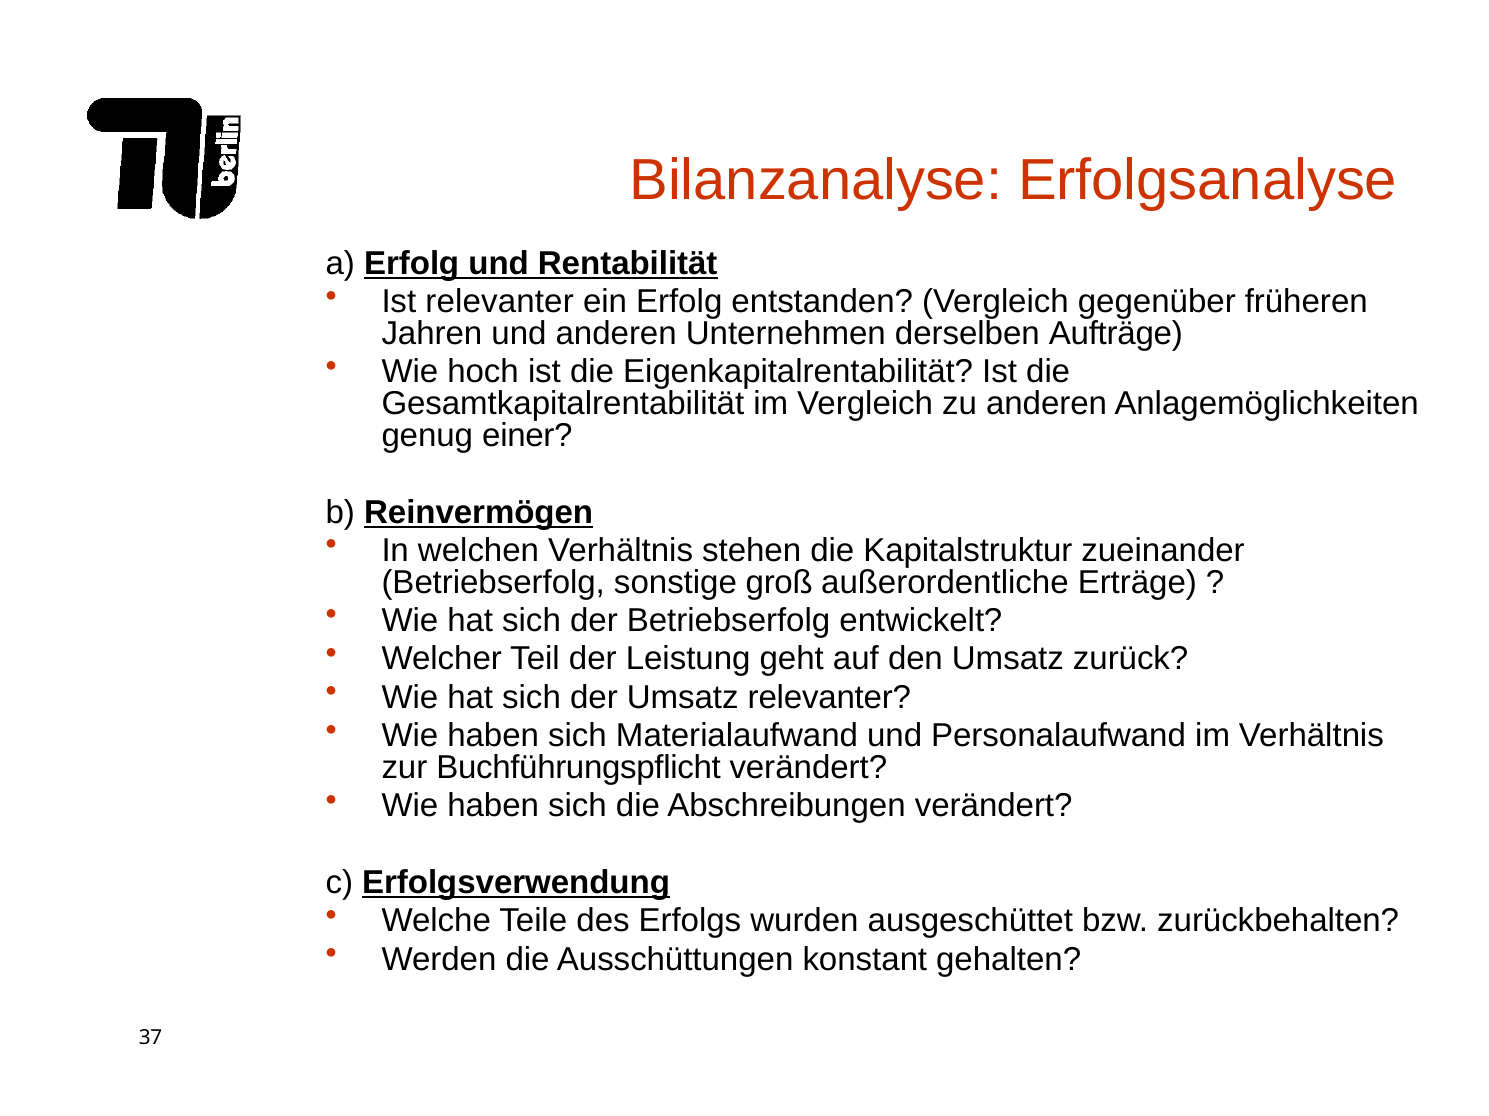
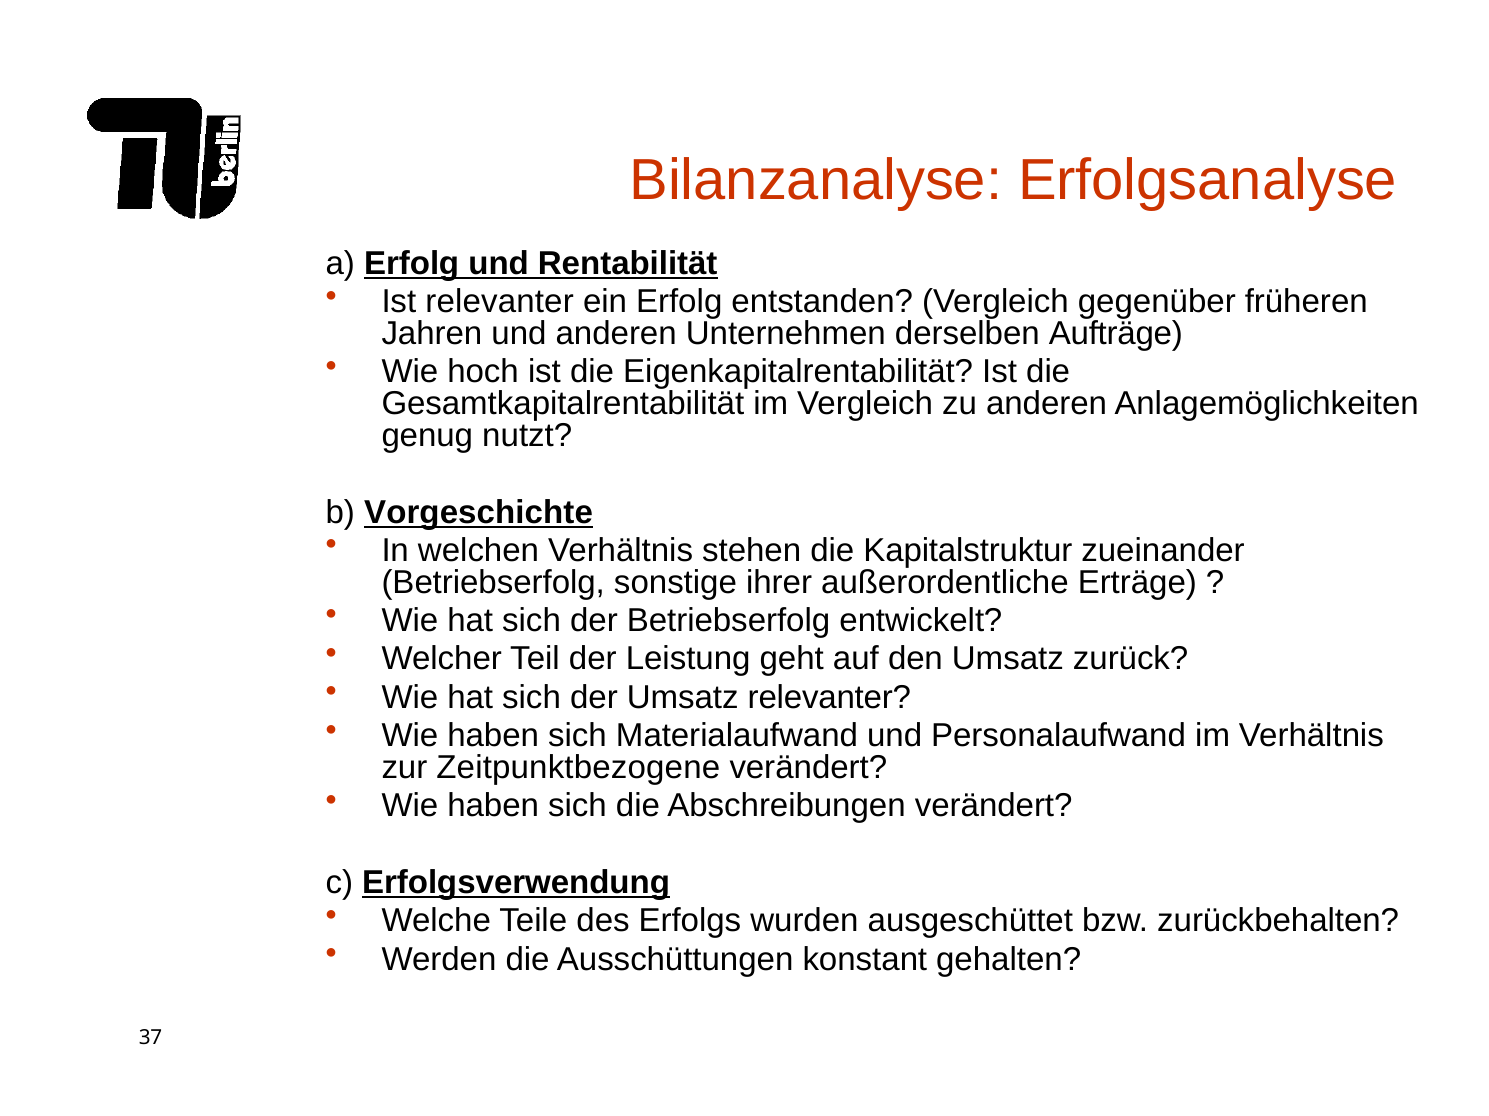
einer: einer -> nutzt
Reinvermögen: Reinvermögen -> Vorgeschichte
groß: groß -> ihrer
Buchführungspflicht: Buchführungspflicht -> Zeitpunktbezogene
